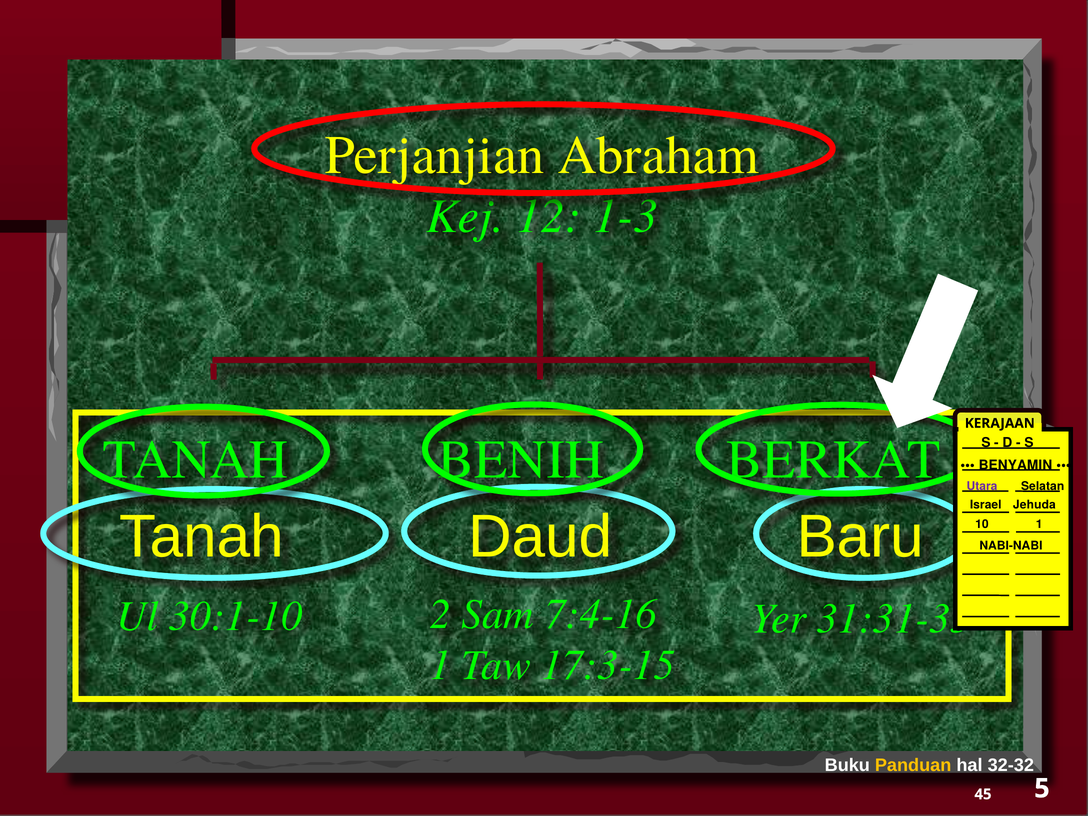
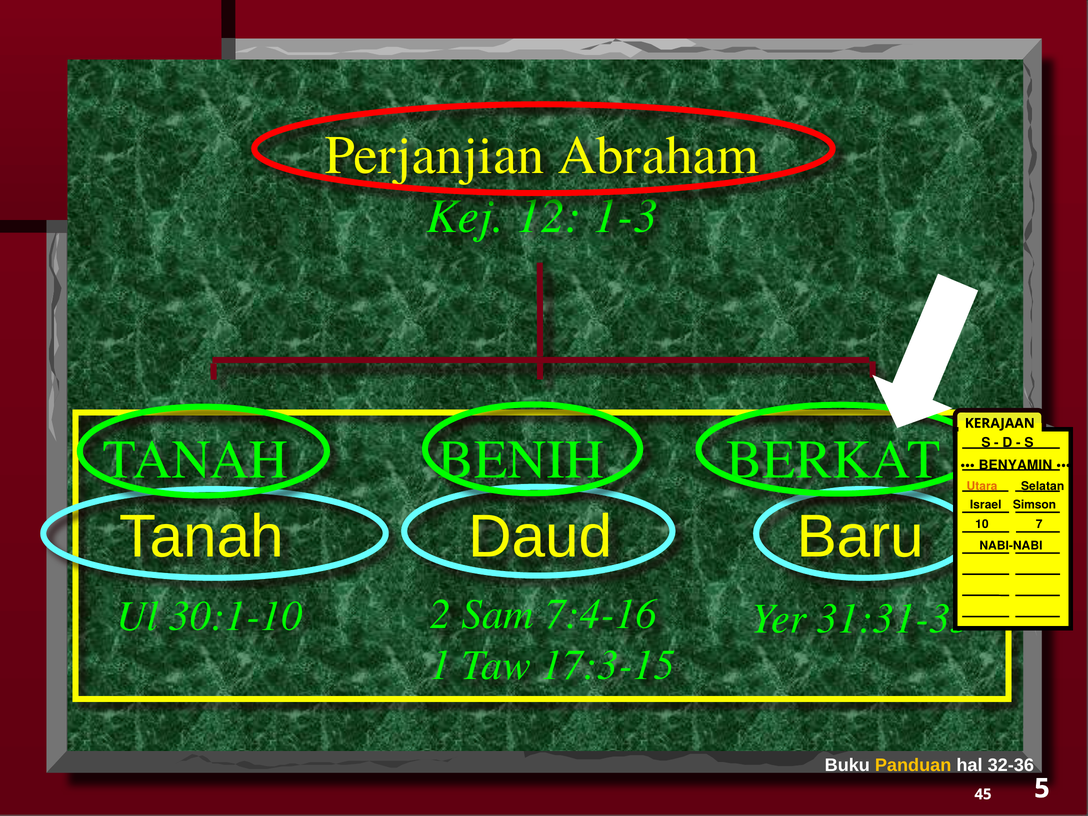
Utara colour: purple -> orange
Jehuda: Jehuda -> Simson
10 1: 1 -> 7
32-32: 32-32 -> 32-36
